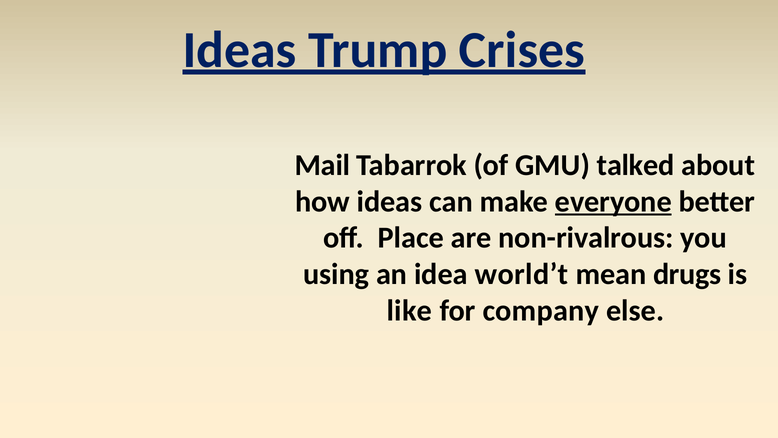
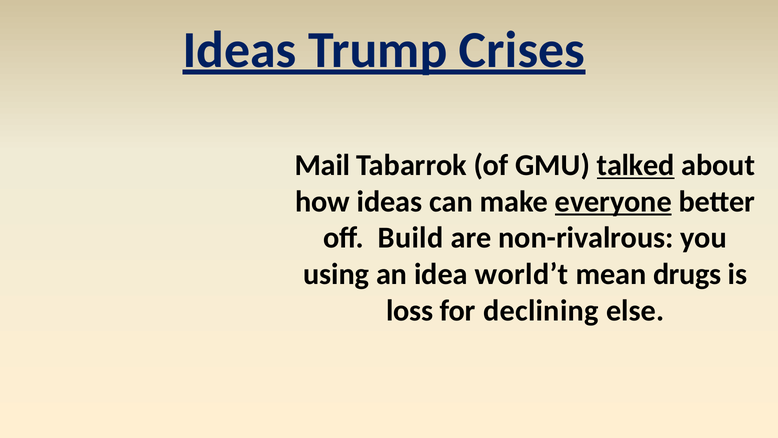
talked underline: none -> present
Place: Place -> Build
like: like -> loss
company: company -> declining
